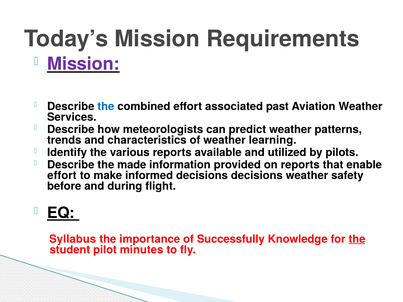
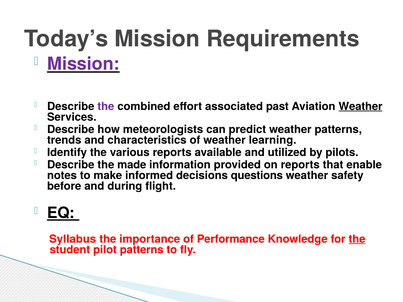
the at (106, 106) colour: blue -> purple
Weather at (361, 106) underline: none -> present
effort at (62, 176): effort -> notes
decisions decisions: decisions -> questions
Successfully: Successfully -> Performance
pilot minutes: minutes -> patterns
